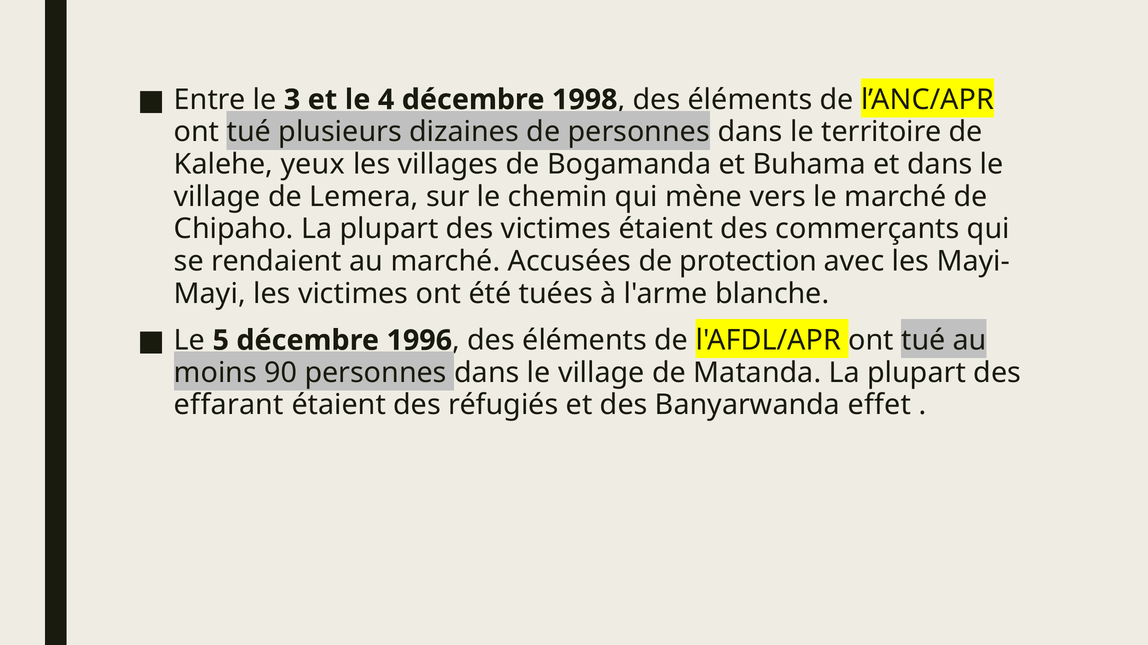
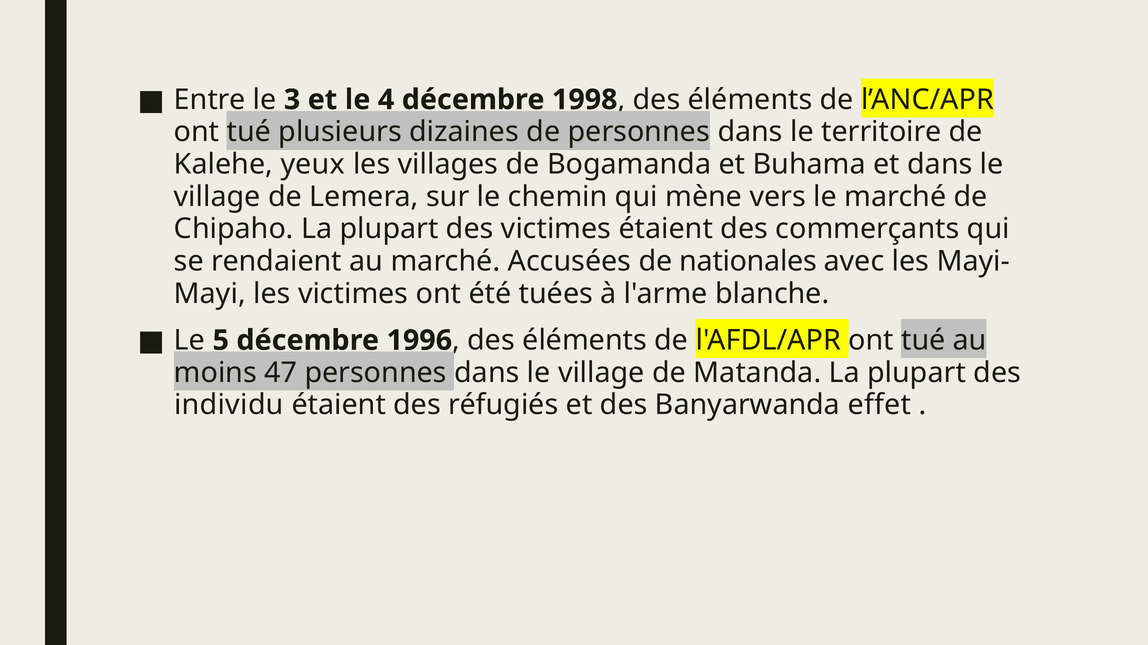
protection: protection -> nationales
90: 90 -> 47
effarant: effarant -> individu
